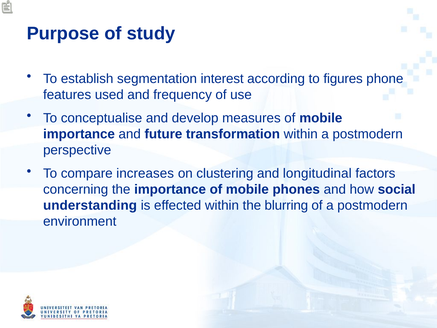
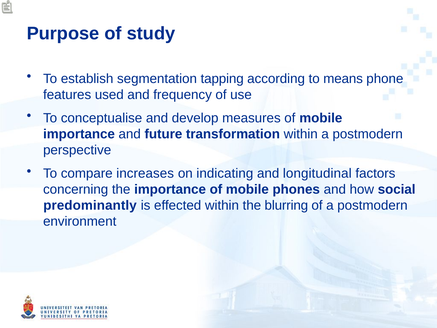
interest: interest -> tapping
figures: figures -> means
clustering: clustering -> indicating
understanding: understanding -> predominantly
